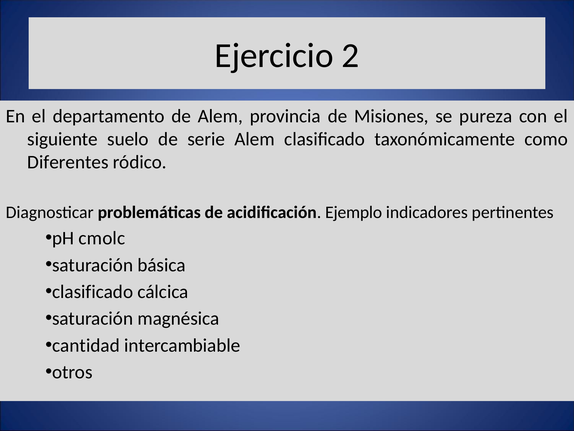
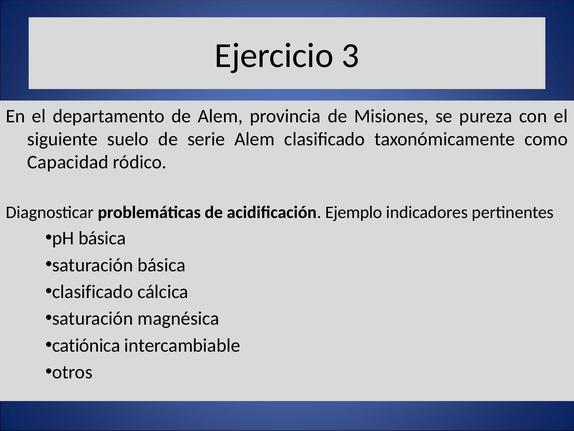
2: 2 -> 3
Diferentes: Diferentes -> Capacidad
pH cmolc: cmolc -> básica
cantidad: cantidad -> catiónica
